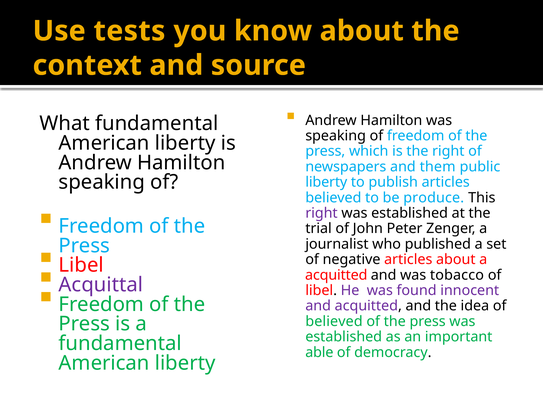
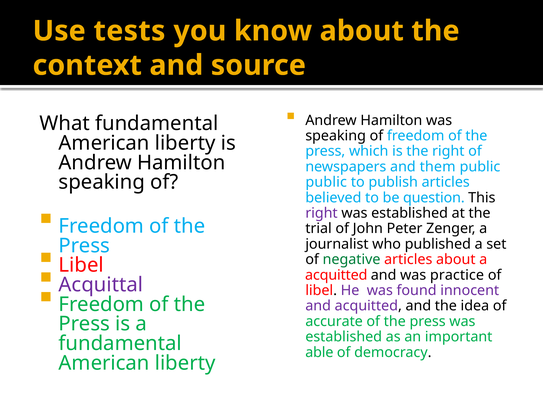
liberty at (326, 182): liberty -> public
produce: produce -> question
negative colour: black -> green
tobacco: tobacco -> practice
believed at (334, 322): believed -> accurate
